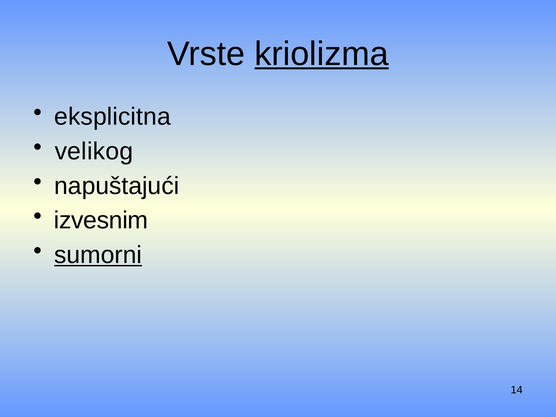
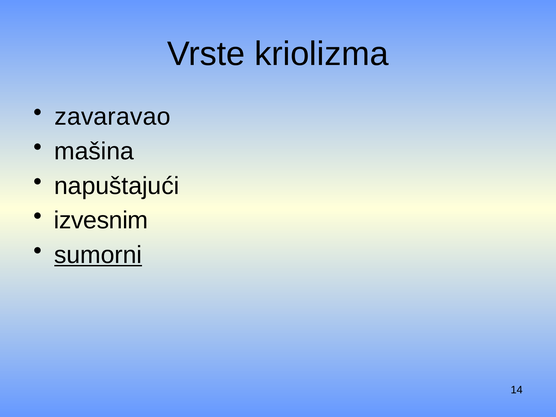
kriolizma underline: present -> none
eksplicitna: eksplicitna -> zavaravao
velikog: velikog -> mašina
